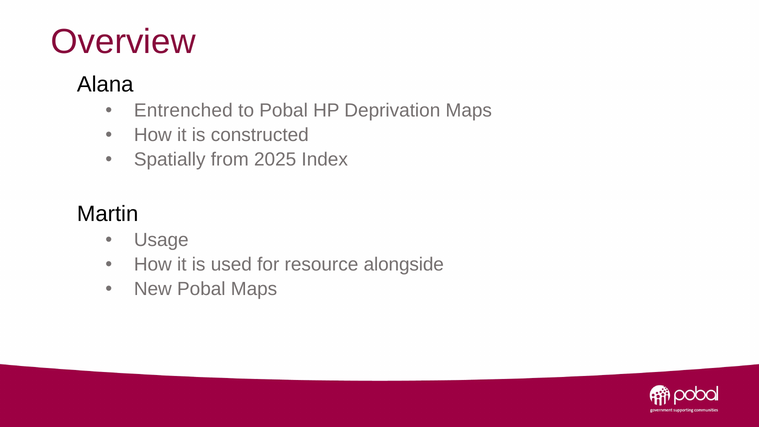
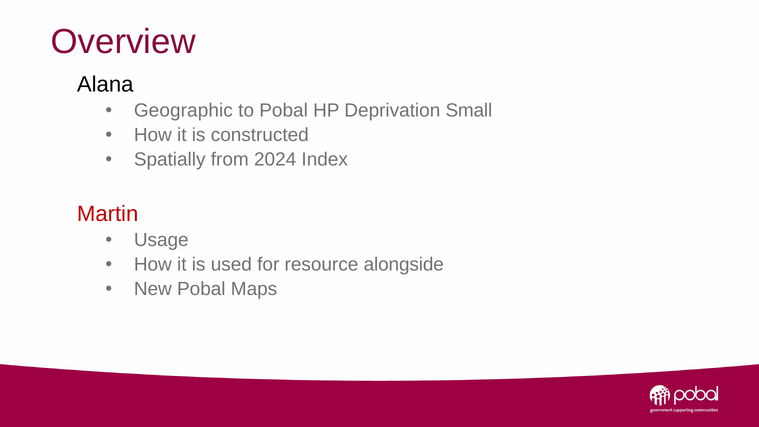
Entrenched: Entrenched -> Geographic
Deprivation Maps: Maps -> Small
2025: 2025 -> 2024
Martin colour: black -> red
